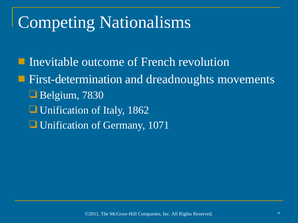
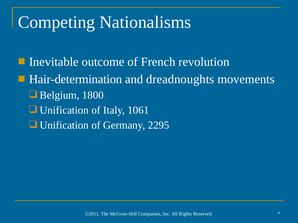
First-determination: First-determination -> Hair-determination
7830: 7830 -> 1800
1862: 1862 -> 1061
1071: 1071 -> 2295
